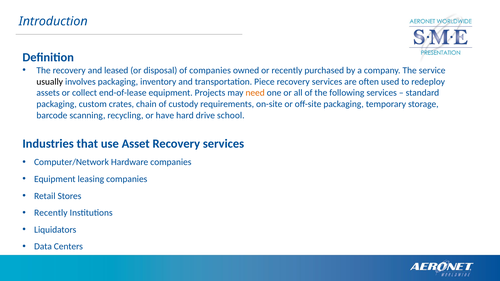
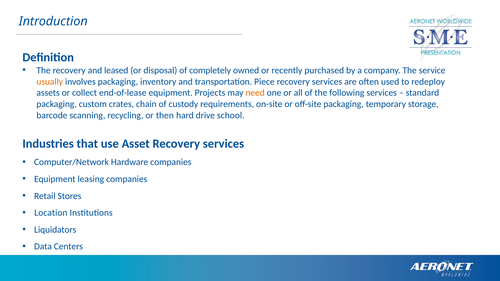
of companies: companies -> completely
usually colour: black -> orange
have: have -> then
Recently at (51, 213): Recently -> Location
